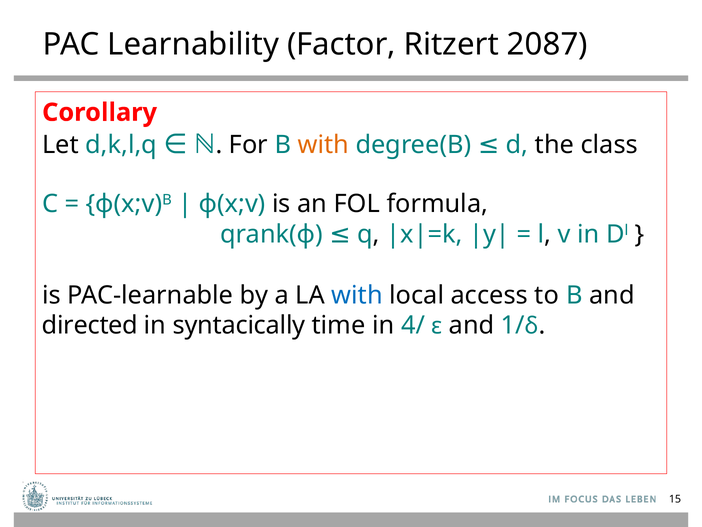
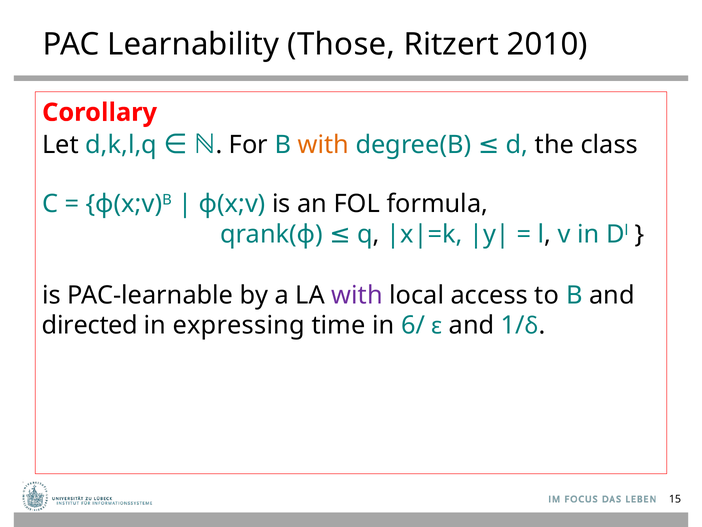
Factor: Factor -> Those
2087: 2087 -> 2010
with at (357, 295) colour: blue -> purple
syntacically: syntacically -> expressing
4/: 4/ -> 6/
